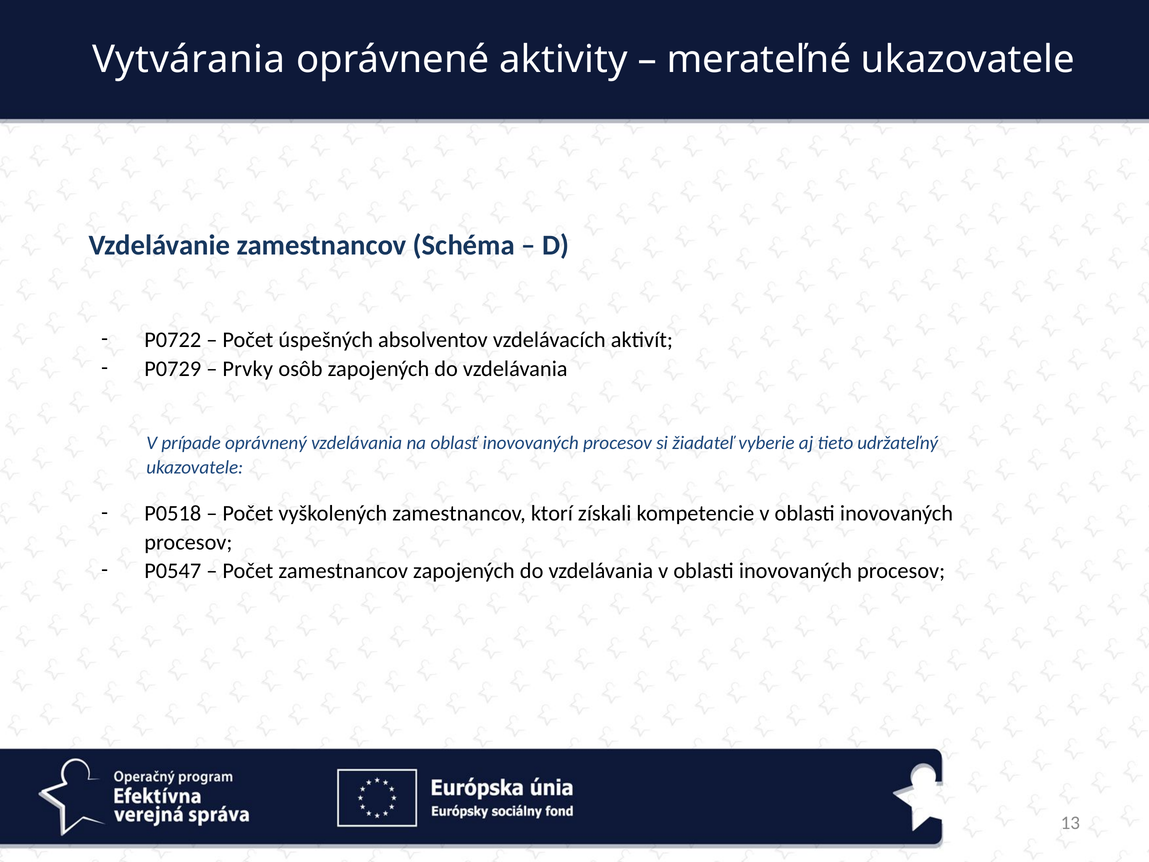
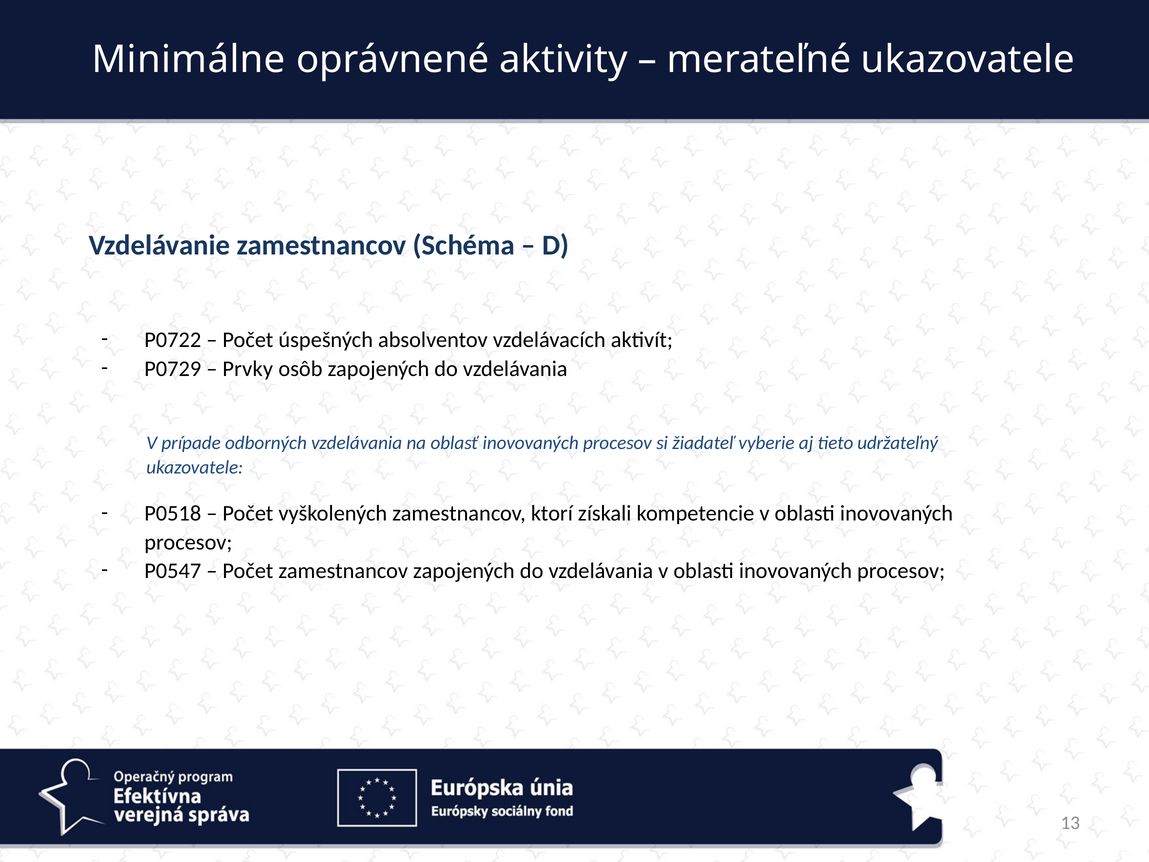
Vytvárania: Vytvárania -> Minimálne
oprávnený: oprávnený -> odborných
